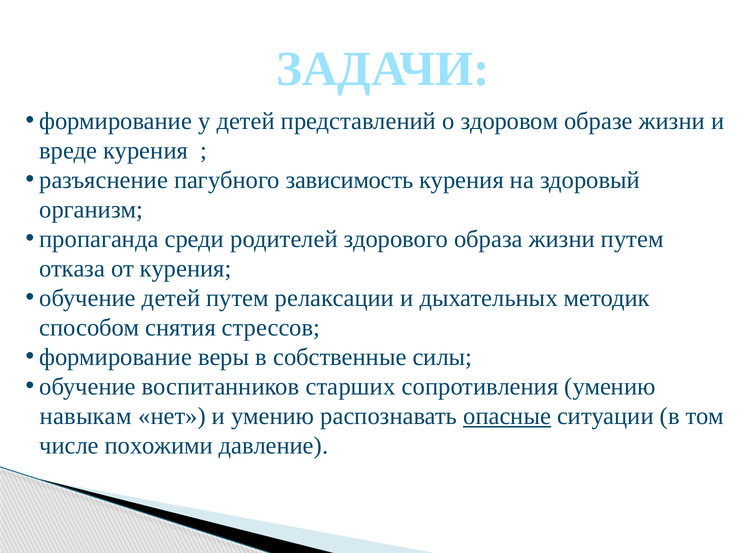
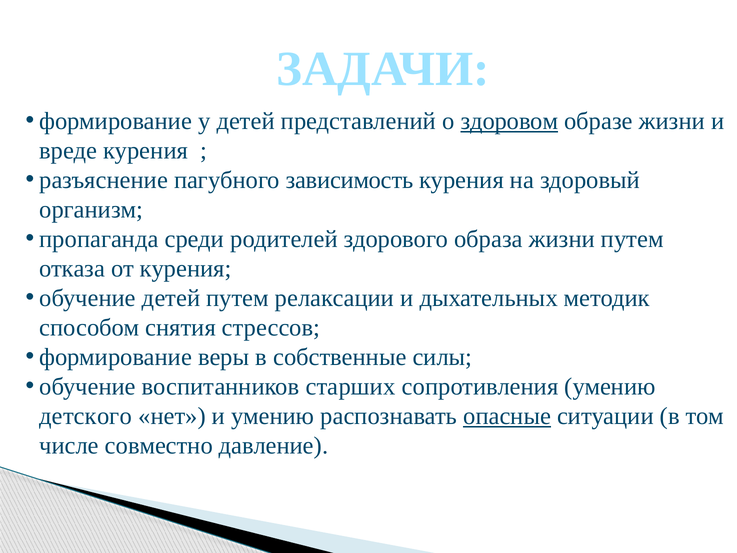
здоровом underline: none -> present
навыкам: навыкам -> детского
похожими: похожими -> совместно
